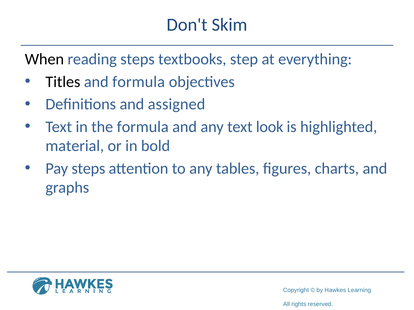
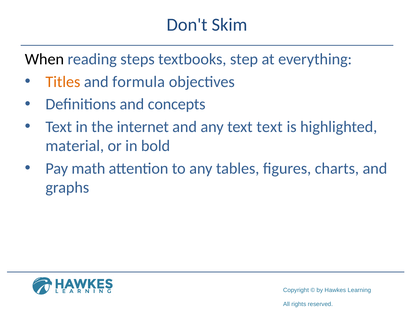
Titles colour: black -> orange
assigned: assigned -> concepts
the formula: formula -> internet
text look: look -> text
Pay steps: steps -> math
